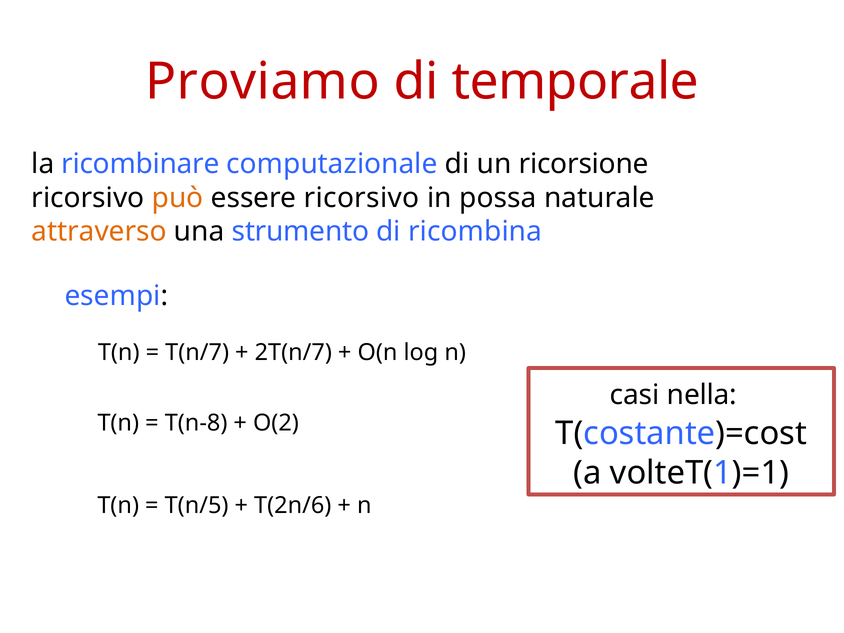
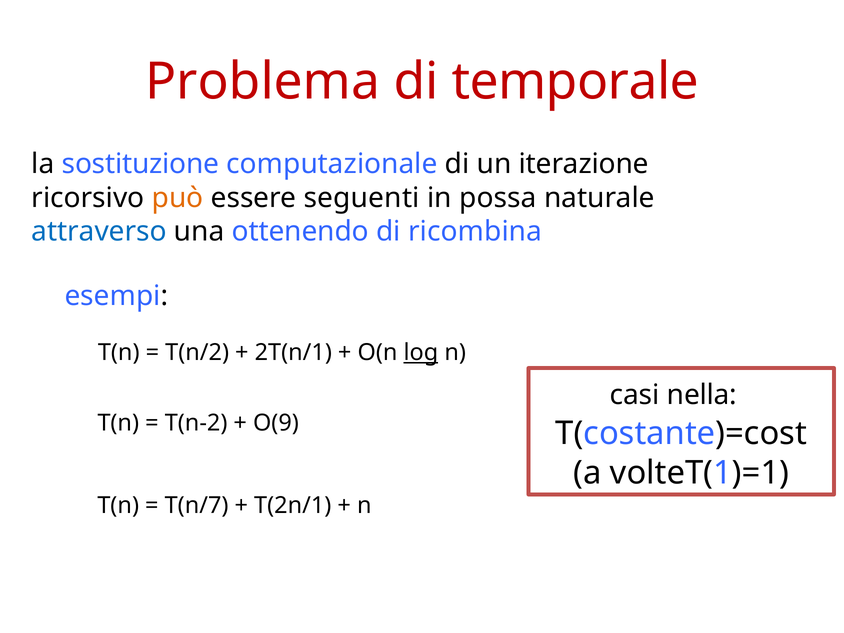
Proviamo: Proviamo -> Problema
ricombinare: ricombinare -> sostituzione
ricorsione: ricorsione -> iterazione
essere ricorsivo: ricorsivo -> seguenti
attraverso colour: orange -> blue
strumento: strumento -> ottenendo
T(n/7: T(n/7 -> T(n/2
2T(n/7: 2T(n/7 -> 2T(n/1
log underline: none -> present
T(n-8: T(n-8 -> T(n-2
O(2: O(2 -> O(9
T(n/5: T(n/5 -> T(n/7
T(2n/6: T(2n/6 -> T(2n/1
